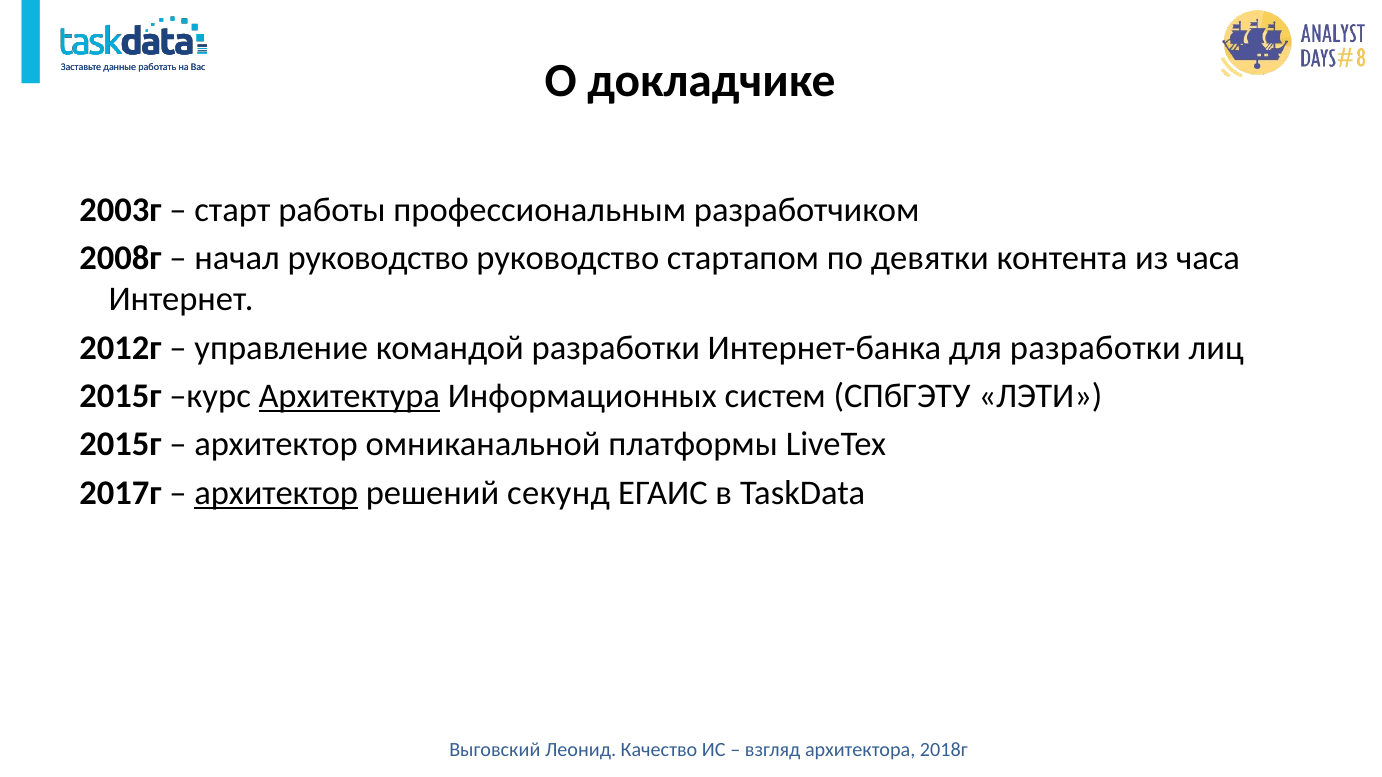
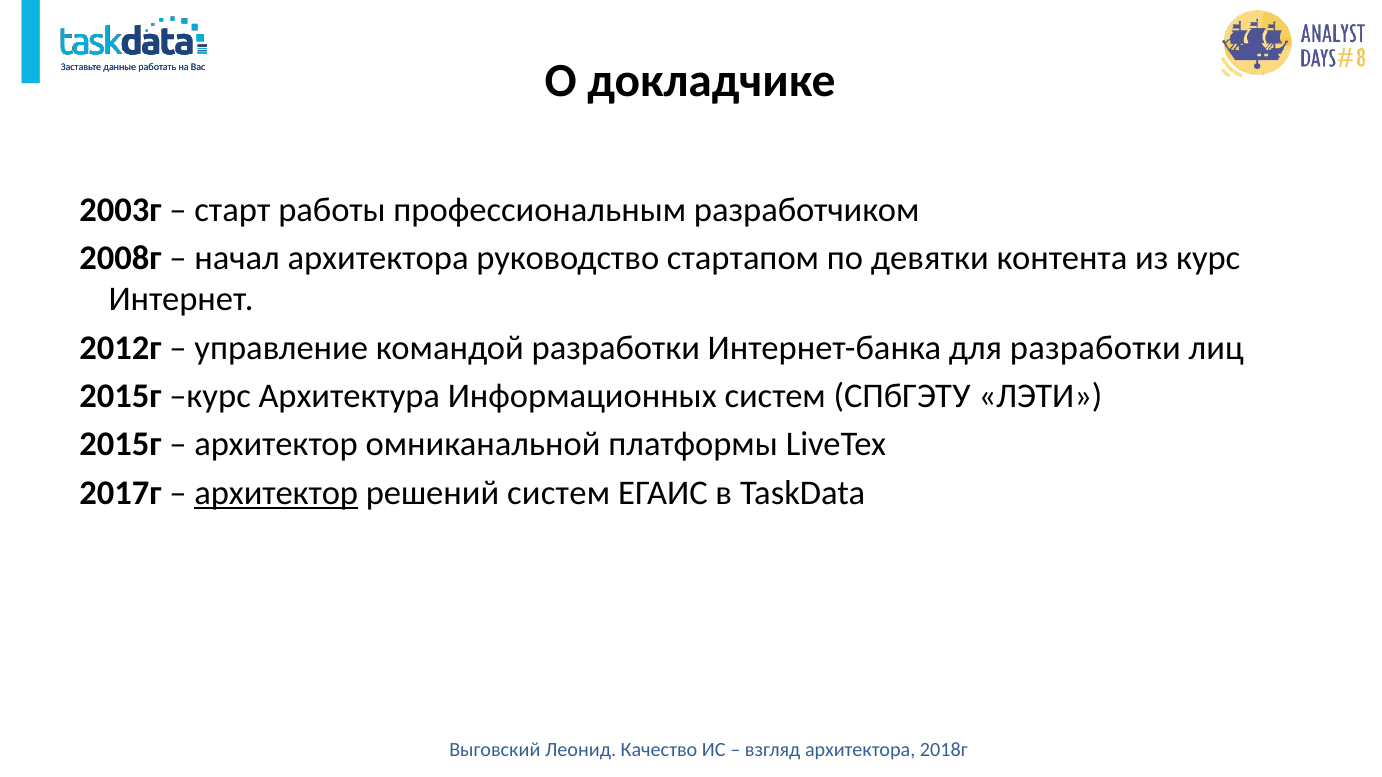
начал руководство: руководство -> архитектора
из часа: часа -> курс
Архитектура underline: present -> none
решений секунд: секунд -> систем
